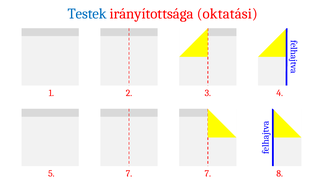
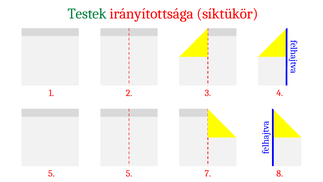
Testek colour: blue -> green
oktatási: oktatási -> síktükör
5 7: 7 -> 5
